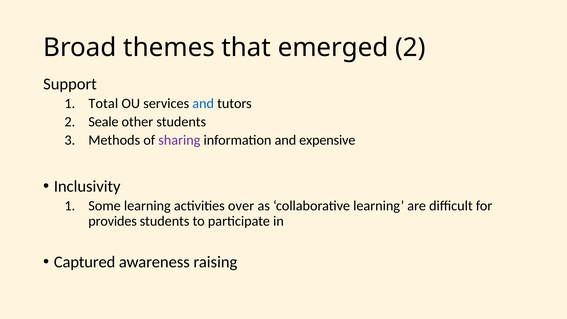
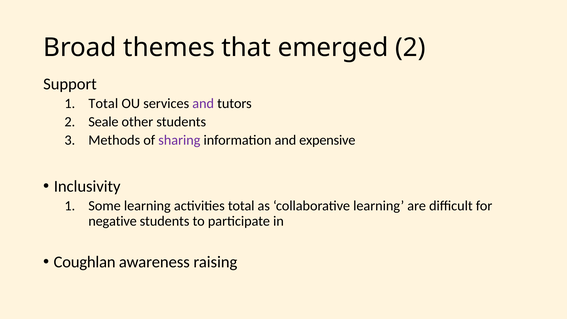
and at (203, 104) colour: blue -> purple
activities over: over -> total
provides: provides -> negative
Captured: Captured -> Coughlan
